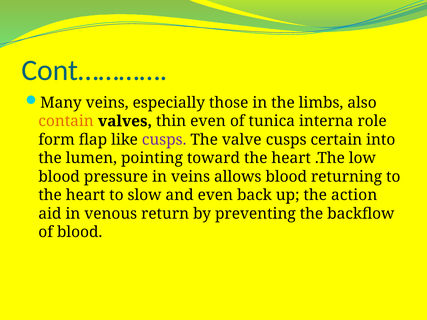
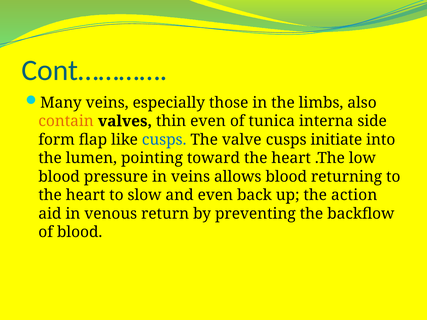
role: role -> side
cusps at (164, 140) colour: purple -> blue
certain: certain -> initiate
